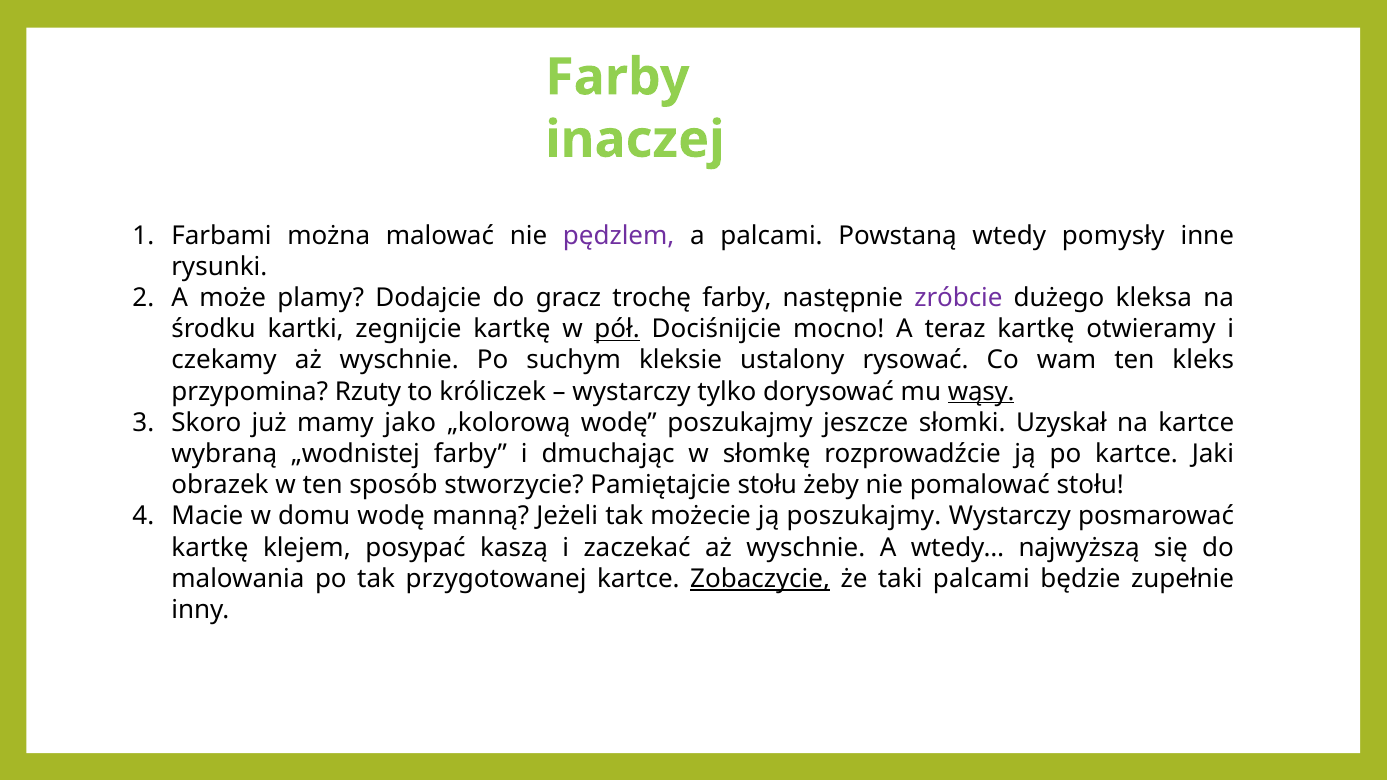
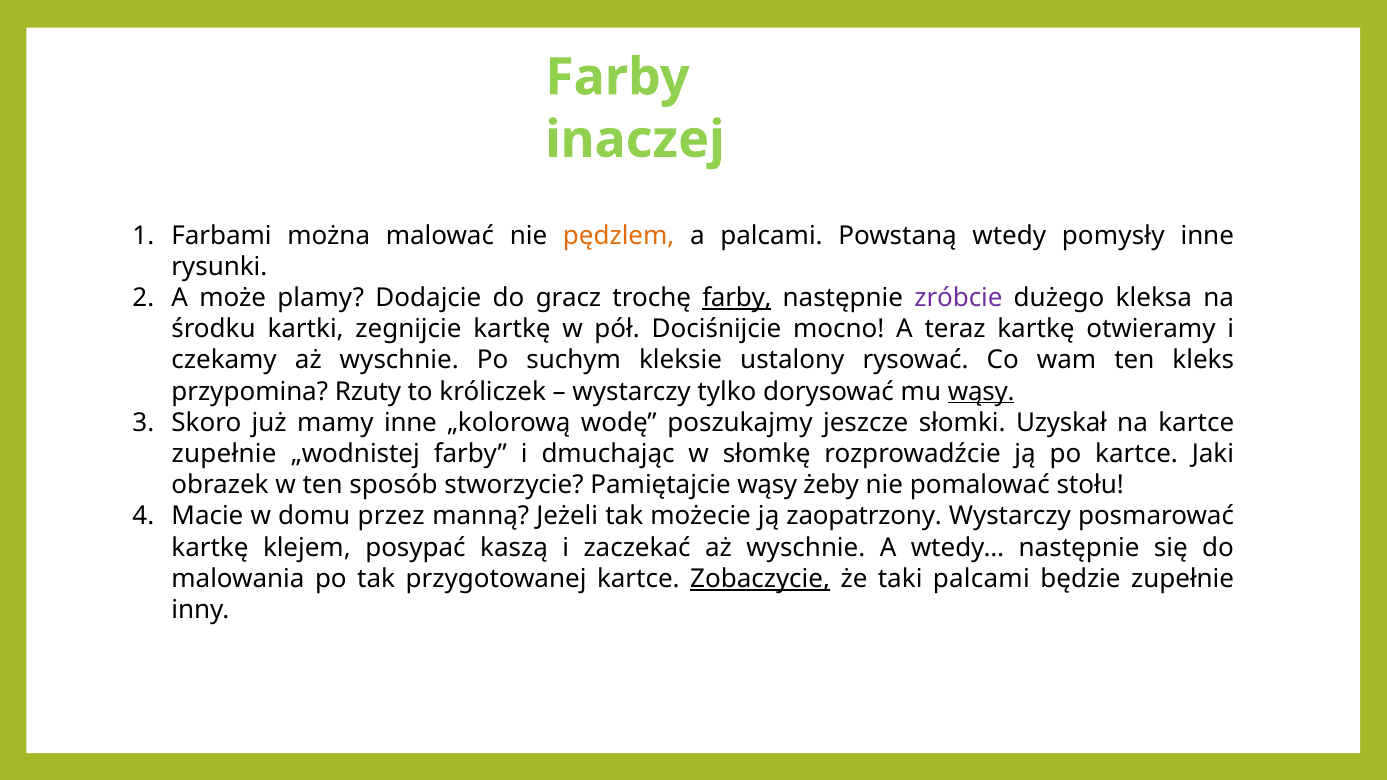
pędzlem colour: purple -> orange
farby at (737, 298) underline: none -> present
pół underline: present -> none
mamy jako: jako -> inne
wybraną at (224, 454): wybraną -> zupełnie
Pamiętajcie stołu: stołu -> wąsy
domu wodę: wodę -> przez
ją poszukajmy: poszukajmy -> zaopatrzony
wtedy… najwyższą: najwyższą -> następnie
